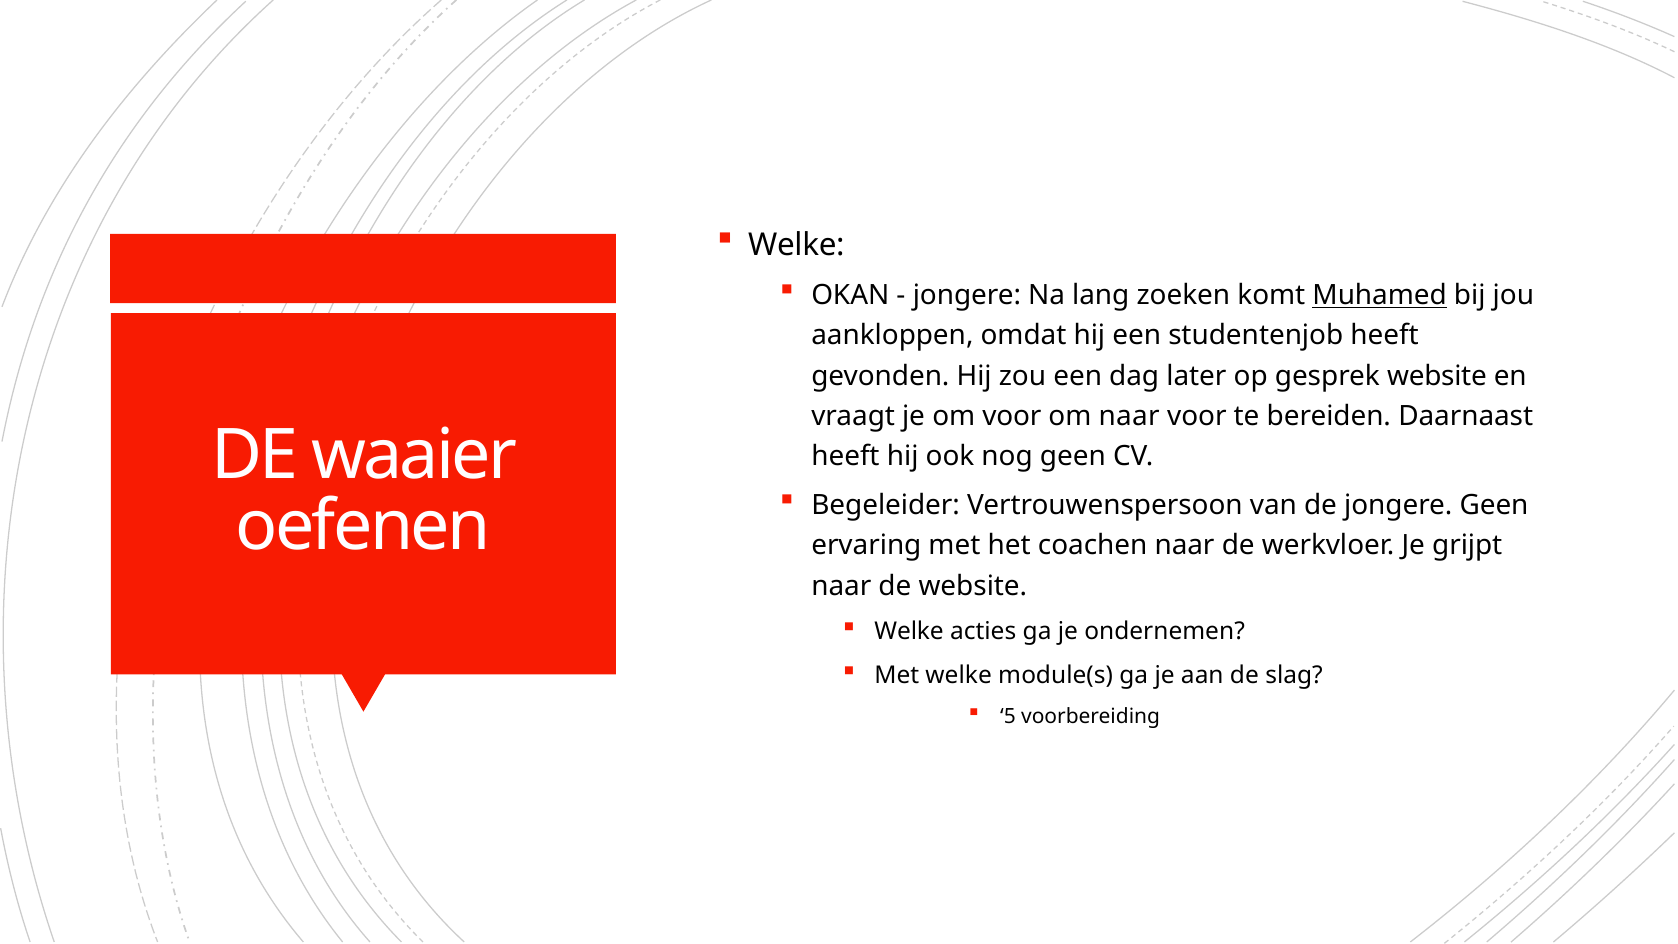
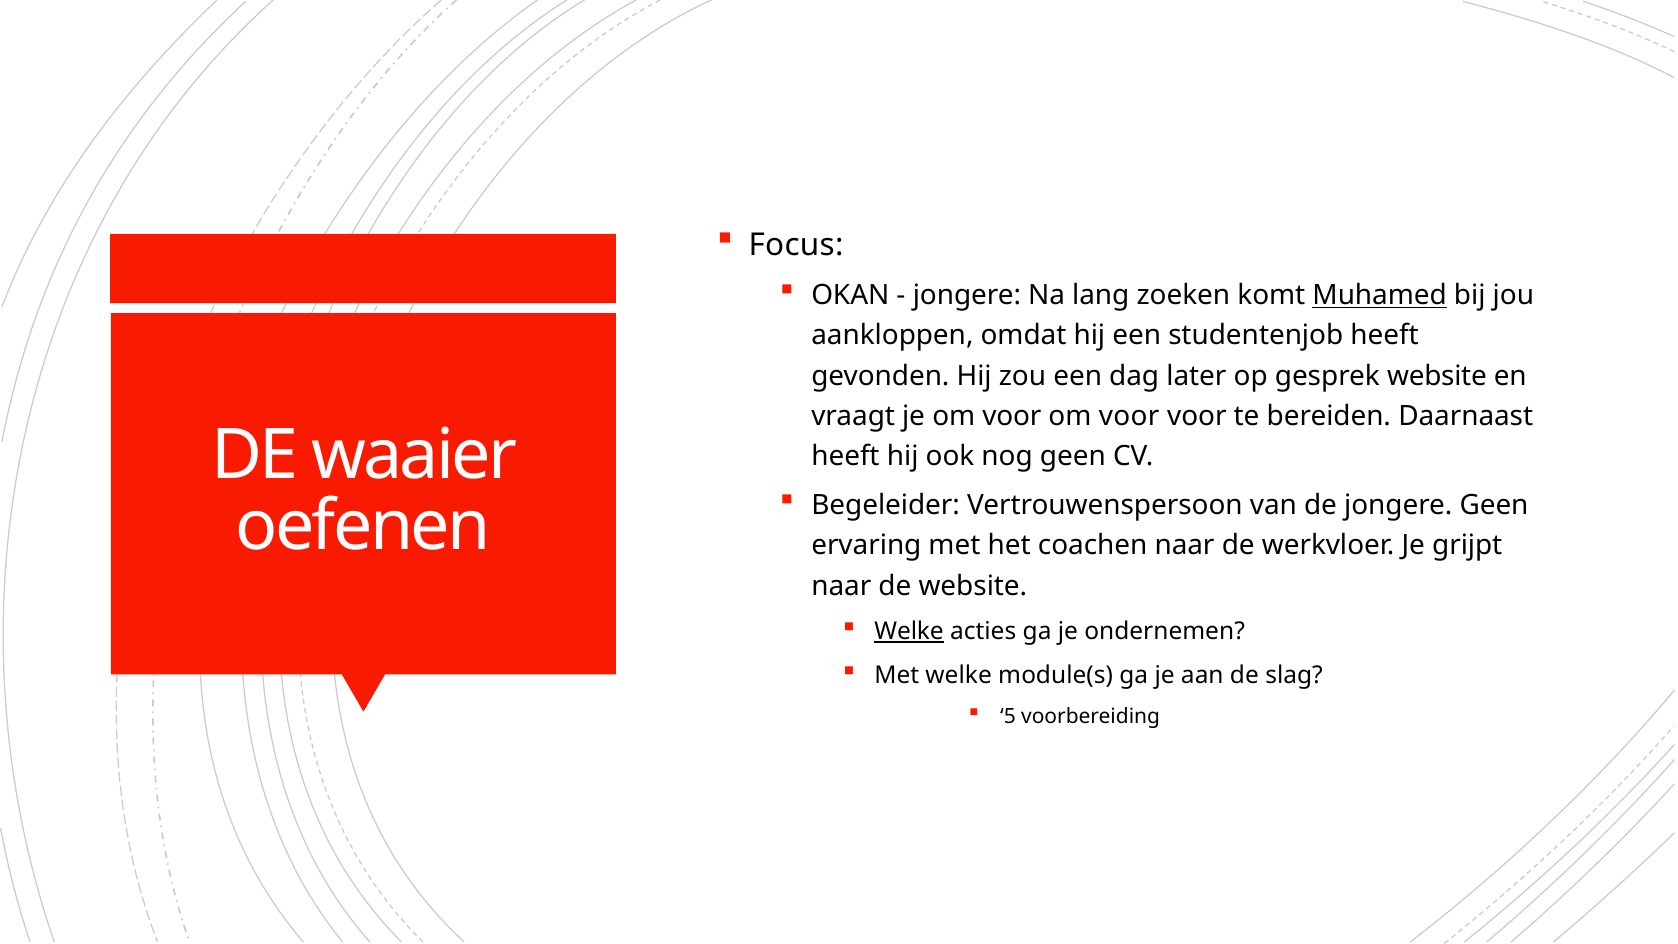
Welke at (796, 245): Welke -> Focus
naar at (1129, 416): naar -> voor
Welke at (909, 632) underline: none -> present
